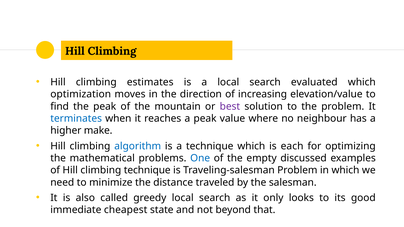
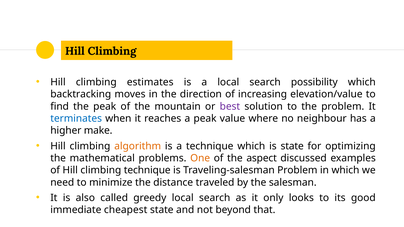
evaluated: evaluated -> possibility
optimization: optimization -> backtracking
algorithm colour: blue -> orange
is each: each -> state
One colour: blue -> orange
empty: empty -> aspect
